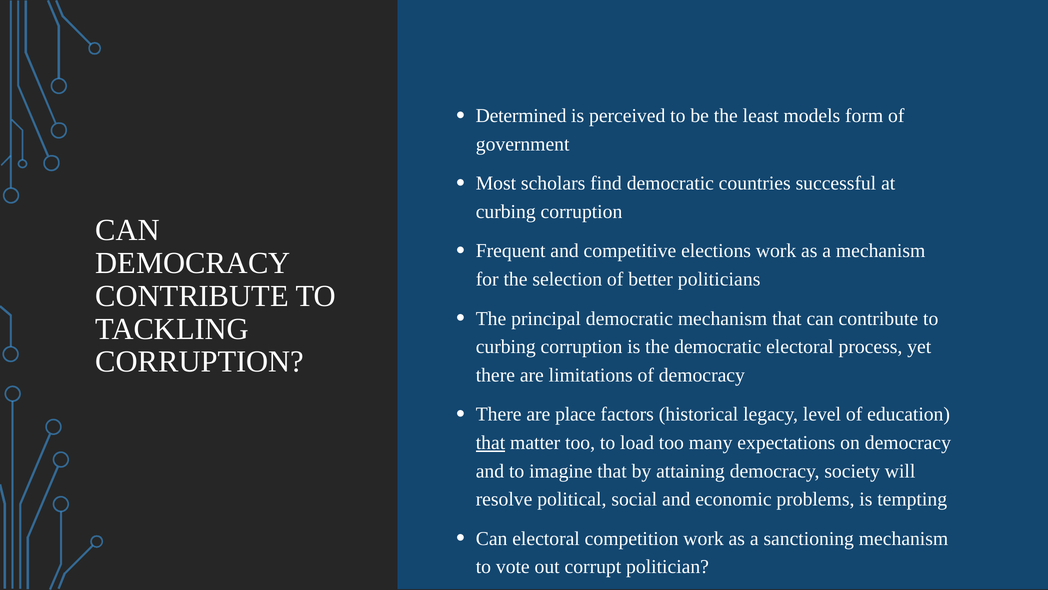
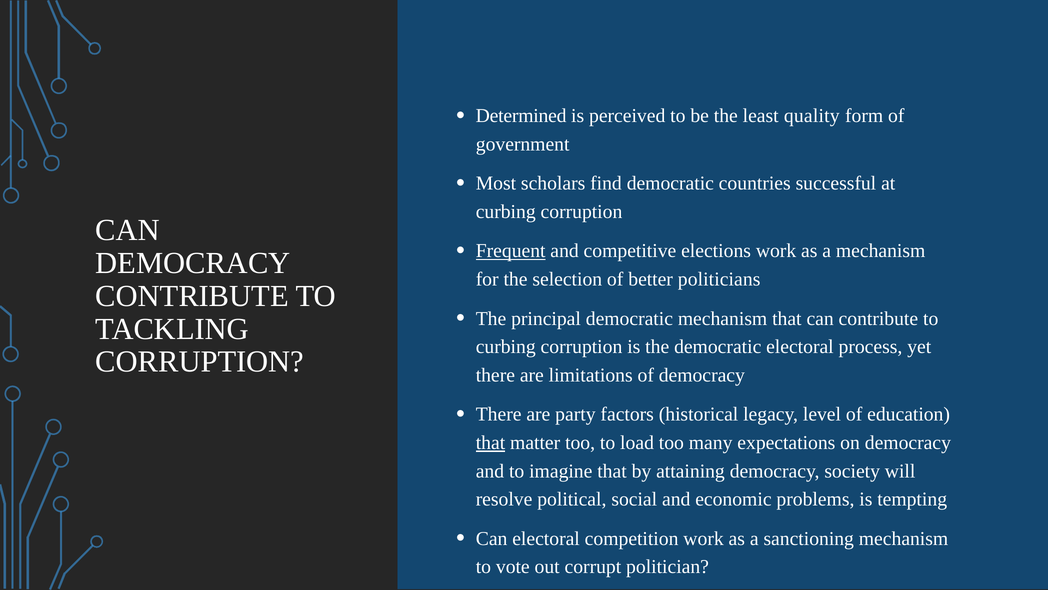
models: models -> quality
Frequent underline: none -> present
place: place -> party
